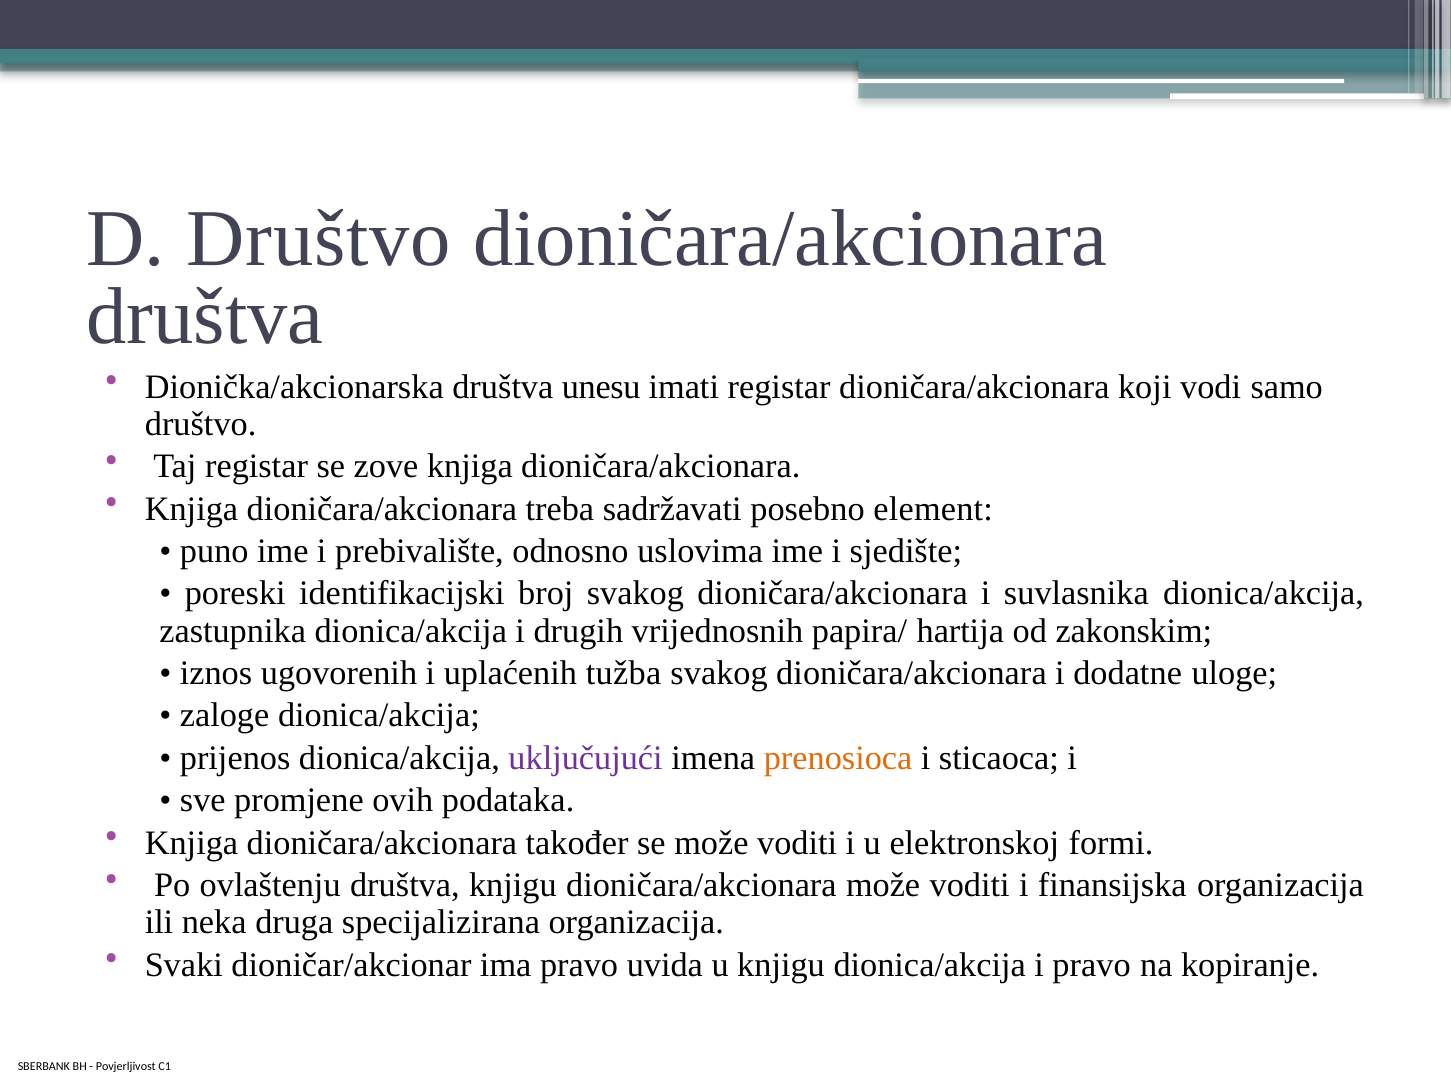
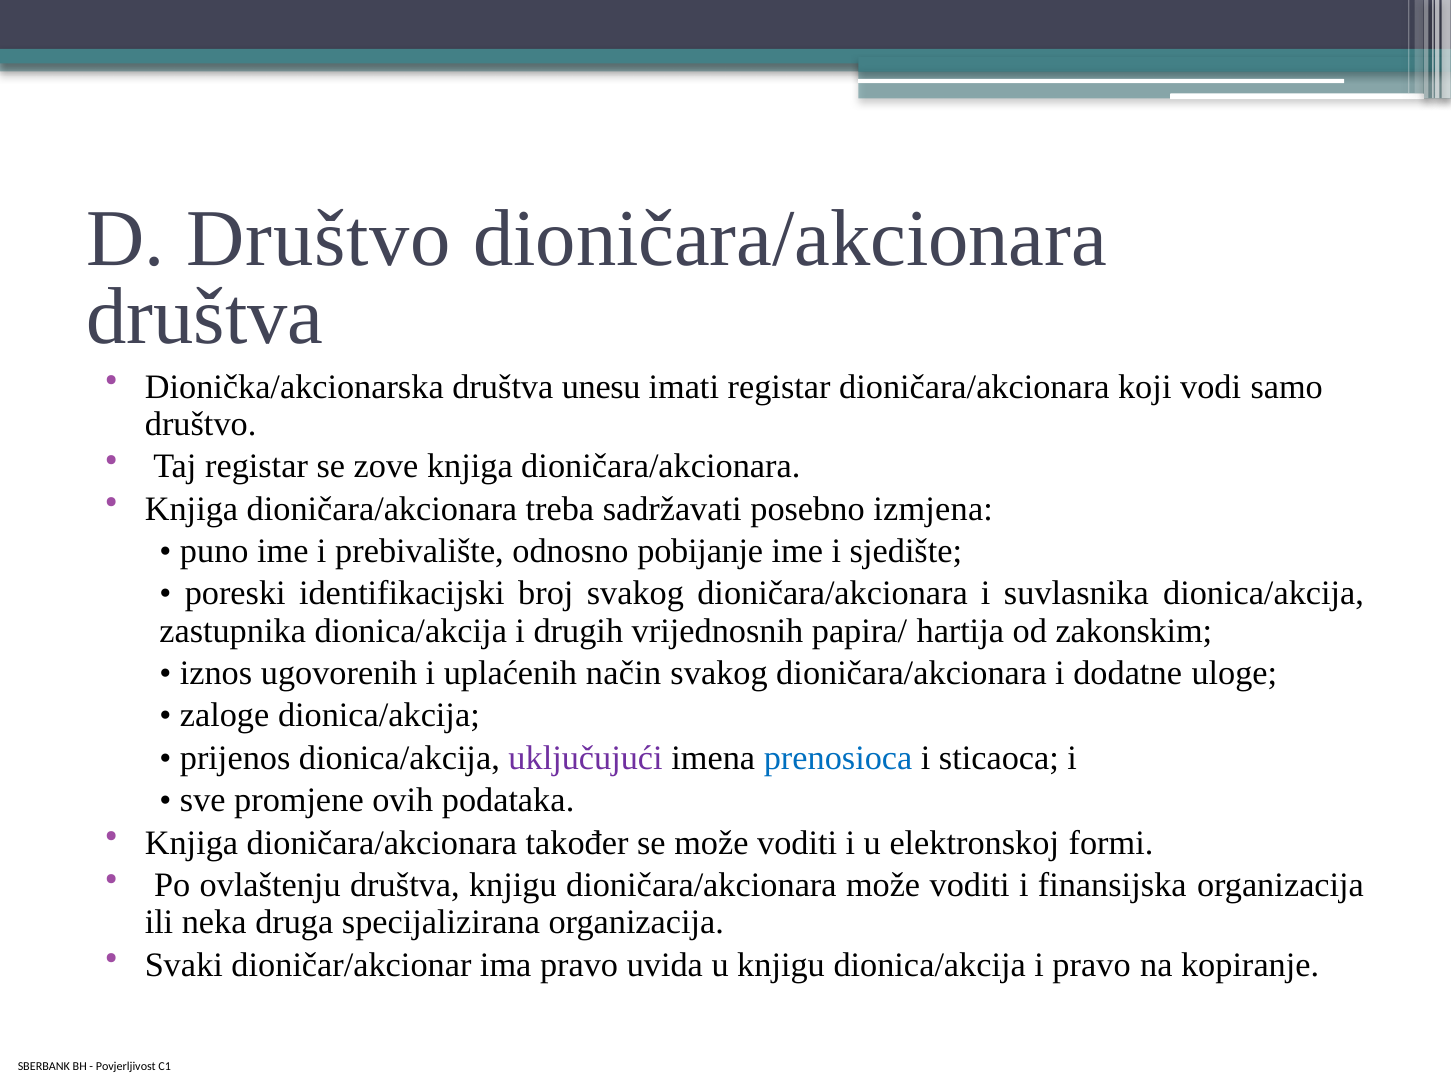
element: element -> izmjena
uslovima: uslovima -> pobijanje
tužba: tužba -> način
prenosioca colour: orange -> blue
